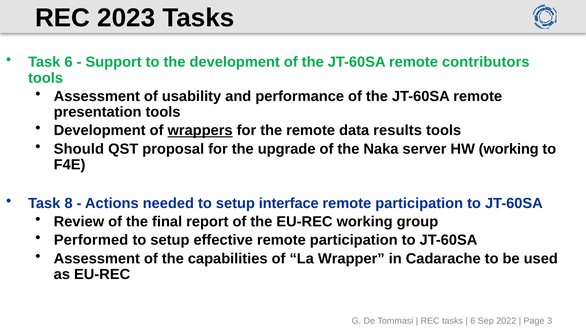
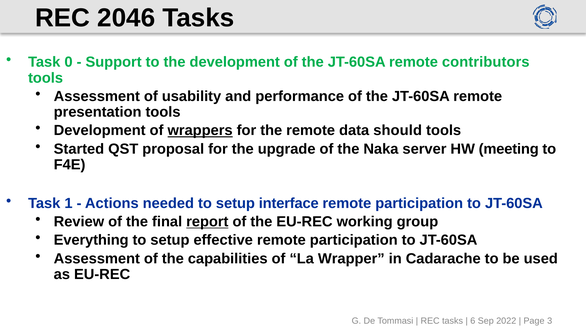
2023: 2023 -> 2046
Task 6: 6 -> 0
results: results -> should
Should: Should -> Started
HW working: working -> meeting
8: 8 -> 1
report underline: none -> present
Performed: Performed -> Everything
